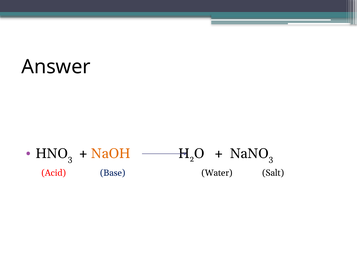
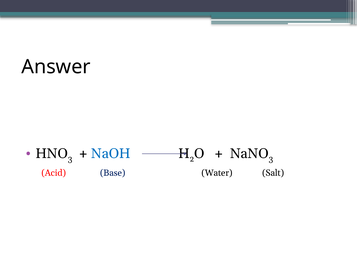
NaOH colour: orange -> blue
